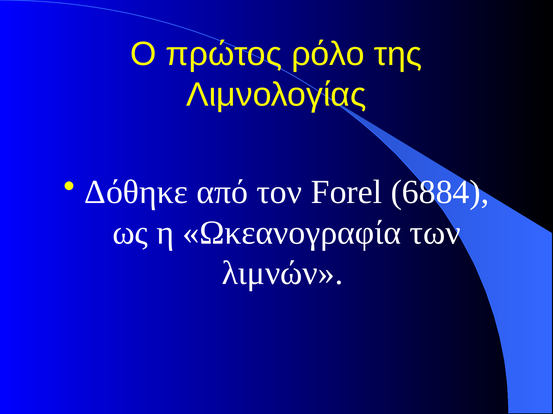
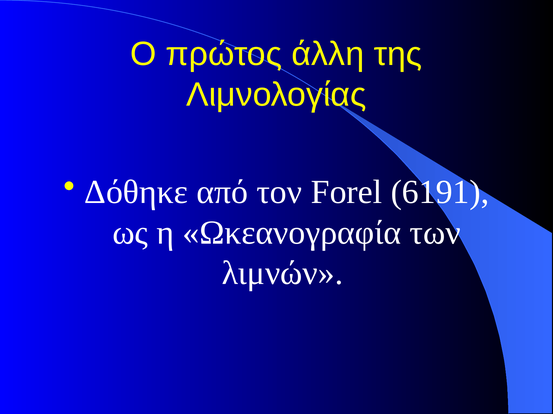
ρόλο: ρόλο -> άλλη
6884: 6884 -> 6191
